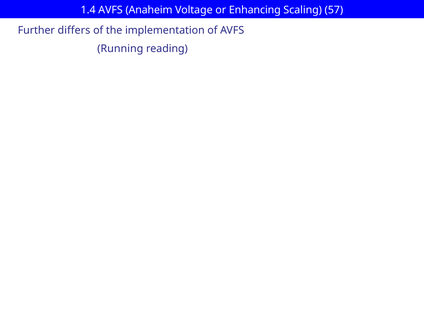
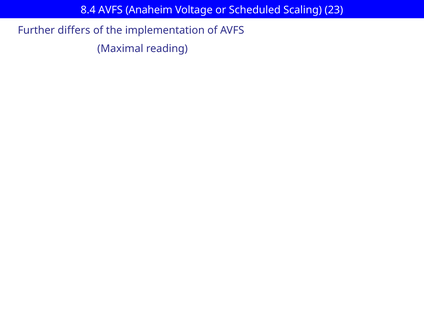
1.4: 1.4 -> 8.4
Enhancing: Enhancing -> Scheduled
57: 57 -> 23
Running: Running -> Maximal
